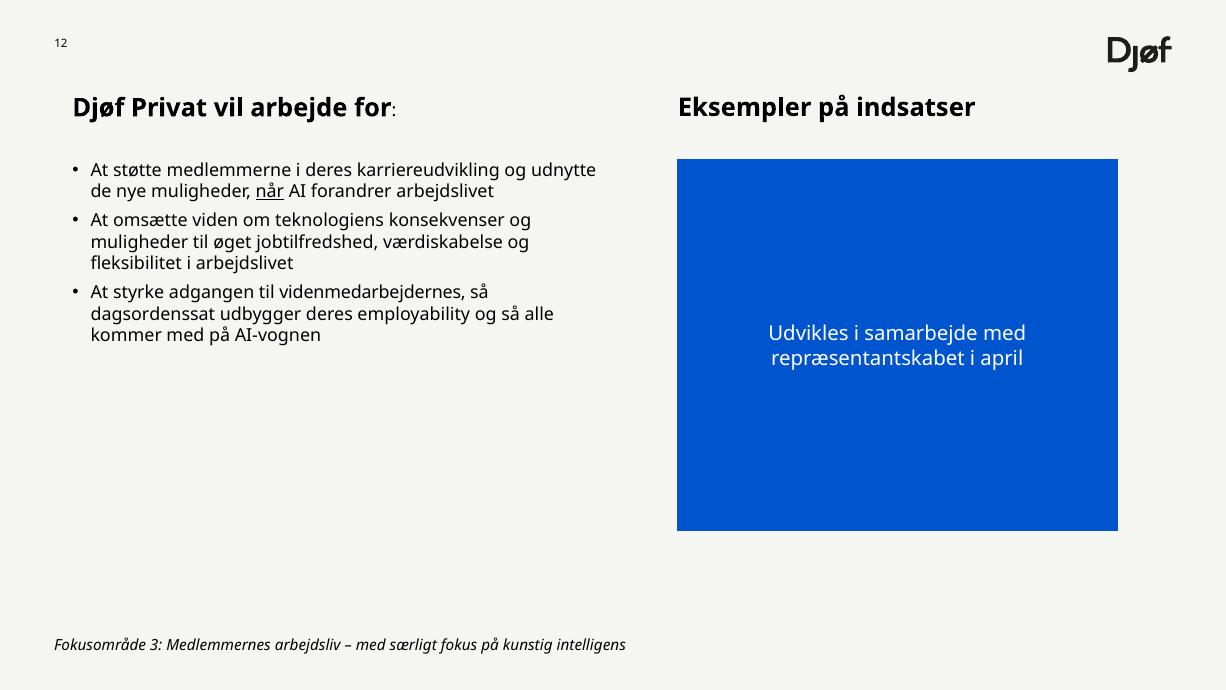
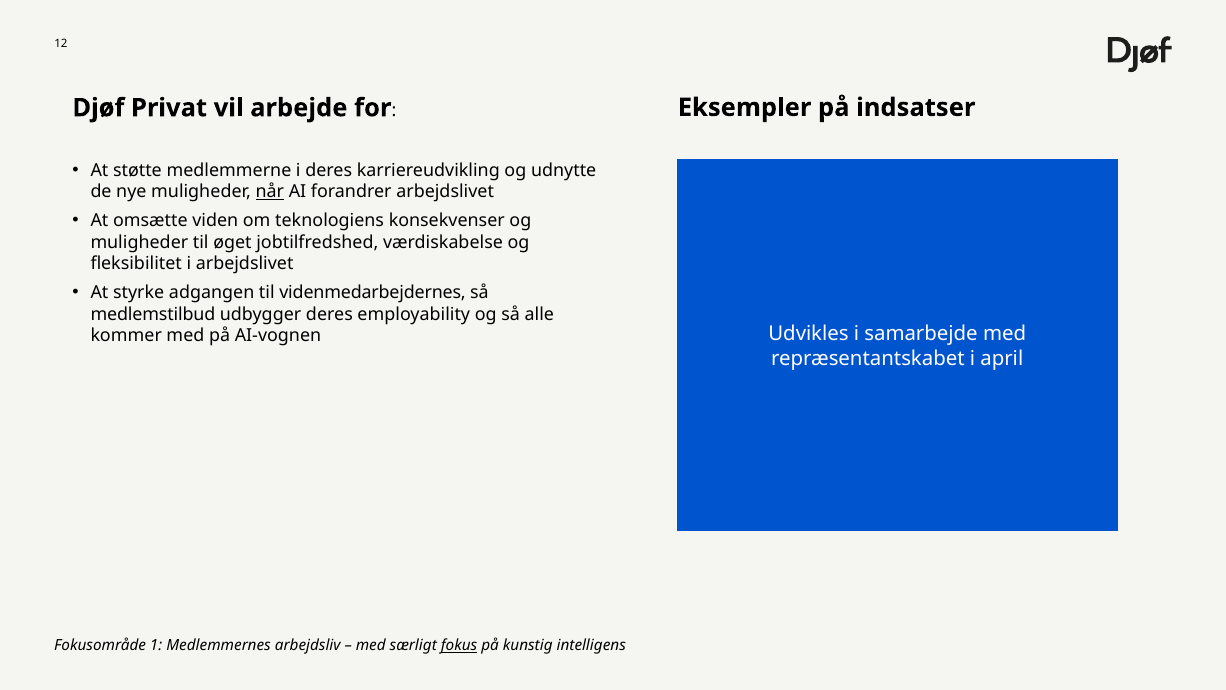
dagsordenssat: dagsordenssat -> medlemstilbud
3: 3 -> 1
fokus underline: none -> present
